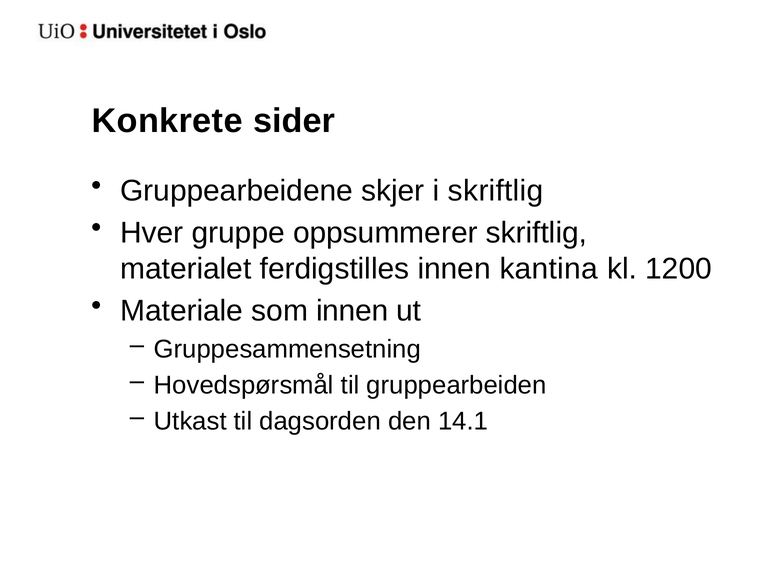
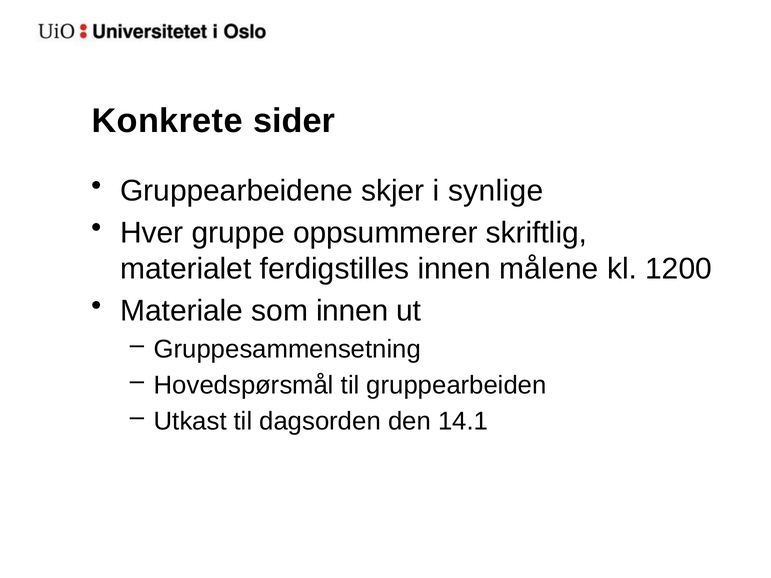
i skriftlig: skriftlig -> synlige
kantina: kantina -> målene
